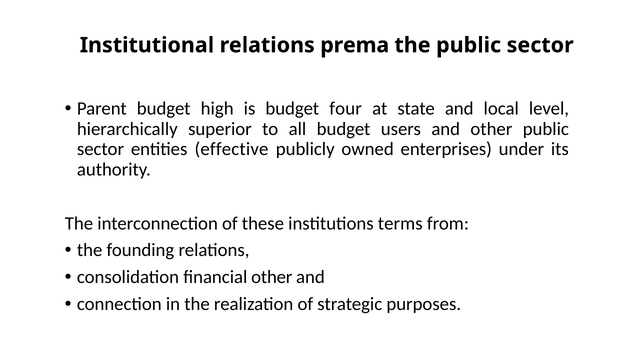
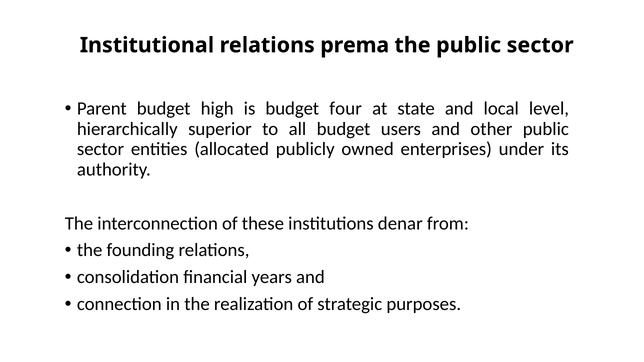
effective: effective -> allocated
terms: terms -> denar
financial other: other -> years
